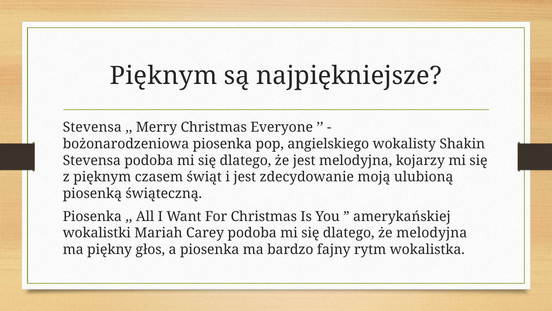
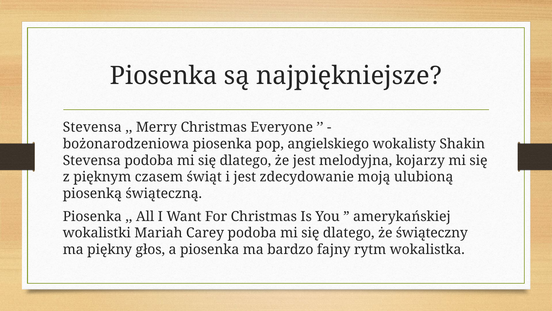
Pięknym at (164, 76): Pięknym -> Piosenka
że melodyjna: melodyjna -> świąteczny
